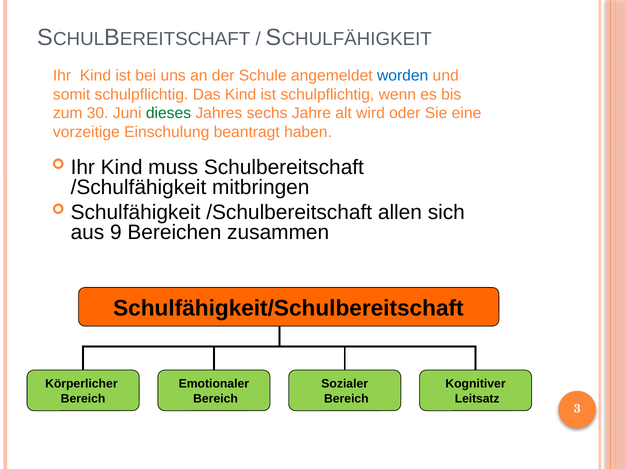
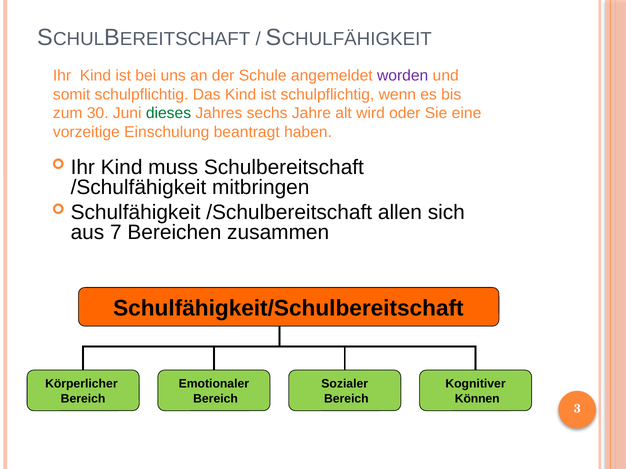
worden colour: blue -> purple
9: 9 -> 7
Leitsatz: Leitsatz -> Können
